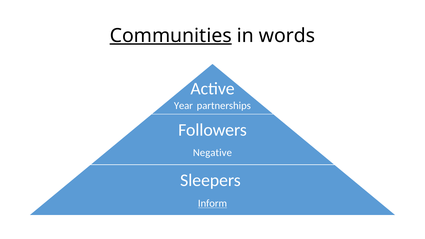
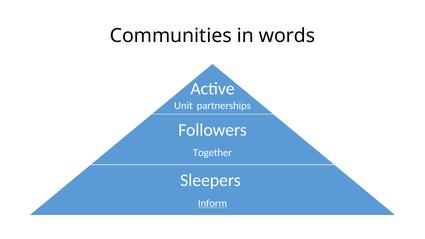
Communities underline: present -> none
Year: Year -> Unit
Negative: Negative -> Together
